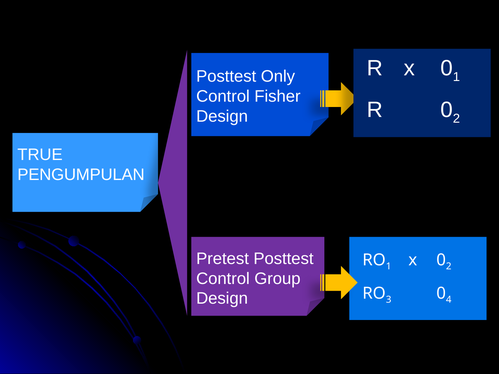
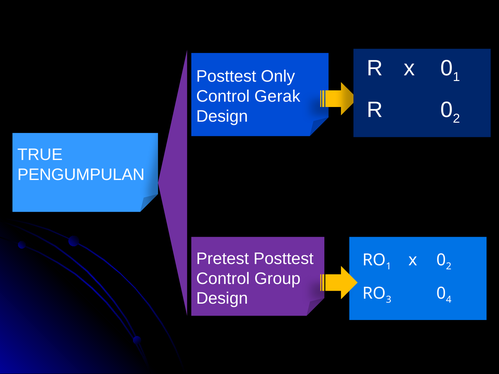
Fisher: Fisher -> Gerak
